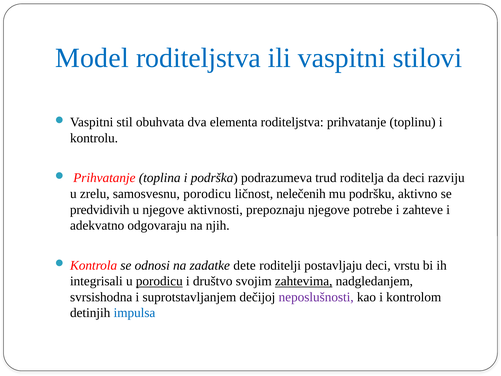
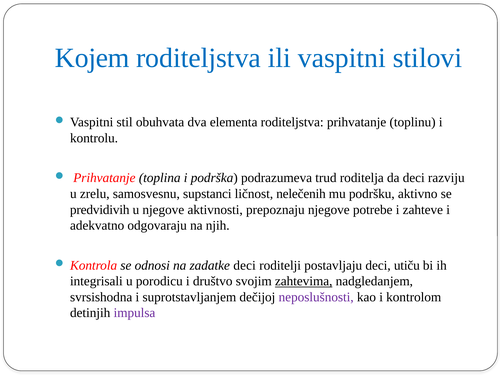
Model: Model -> Kojem
samosvesnu porodicu: porodicu -> supstanci
zadatke dete: dete -> deci
vrstu: vrstu -> utiču
porodicu at (159, 281) underline: present -> none
impulsa colour: blue -> purple
